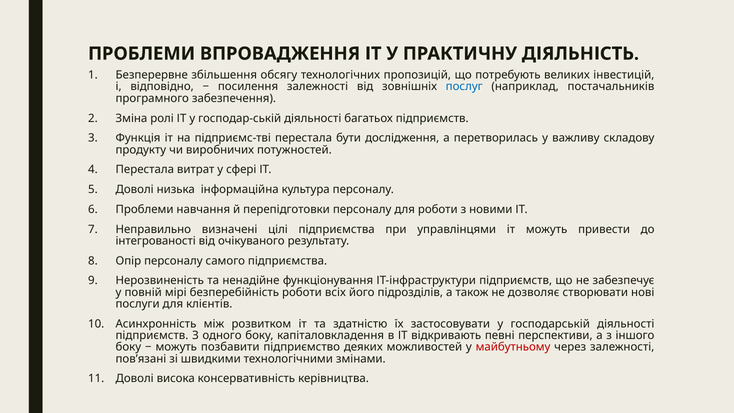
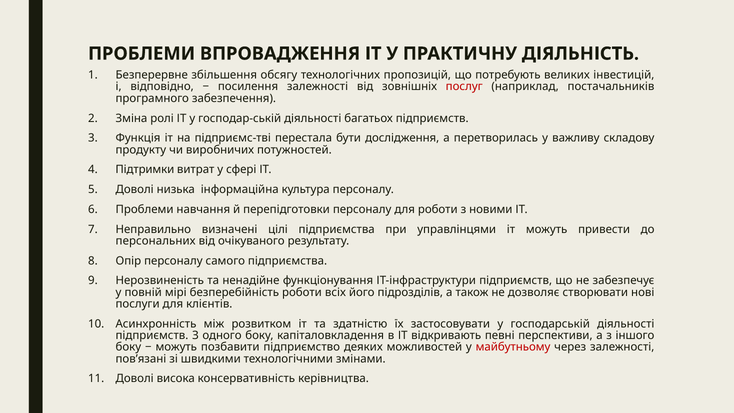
послуг colour: blue -> red
Перестала at (145, 170): Перестала -> Підтримки
інтегрованості: інтегрованості -> персональних
